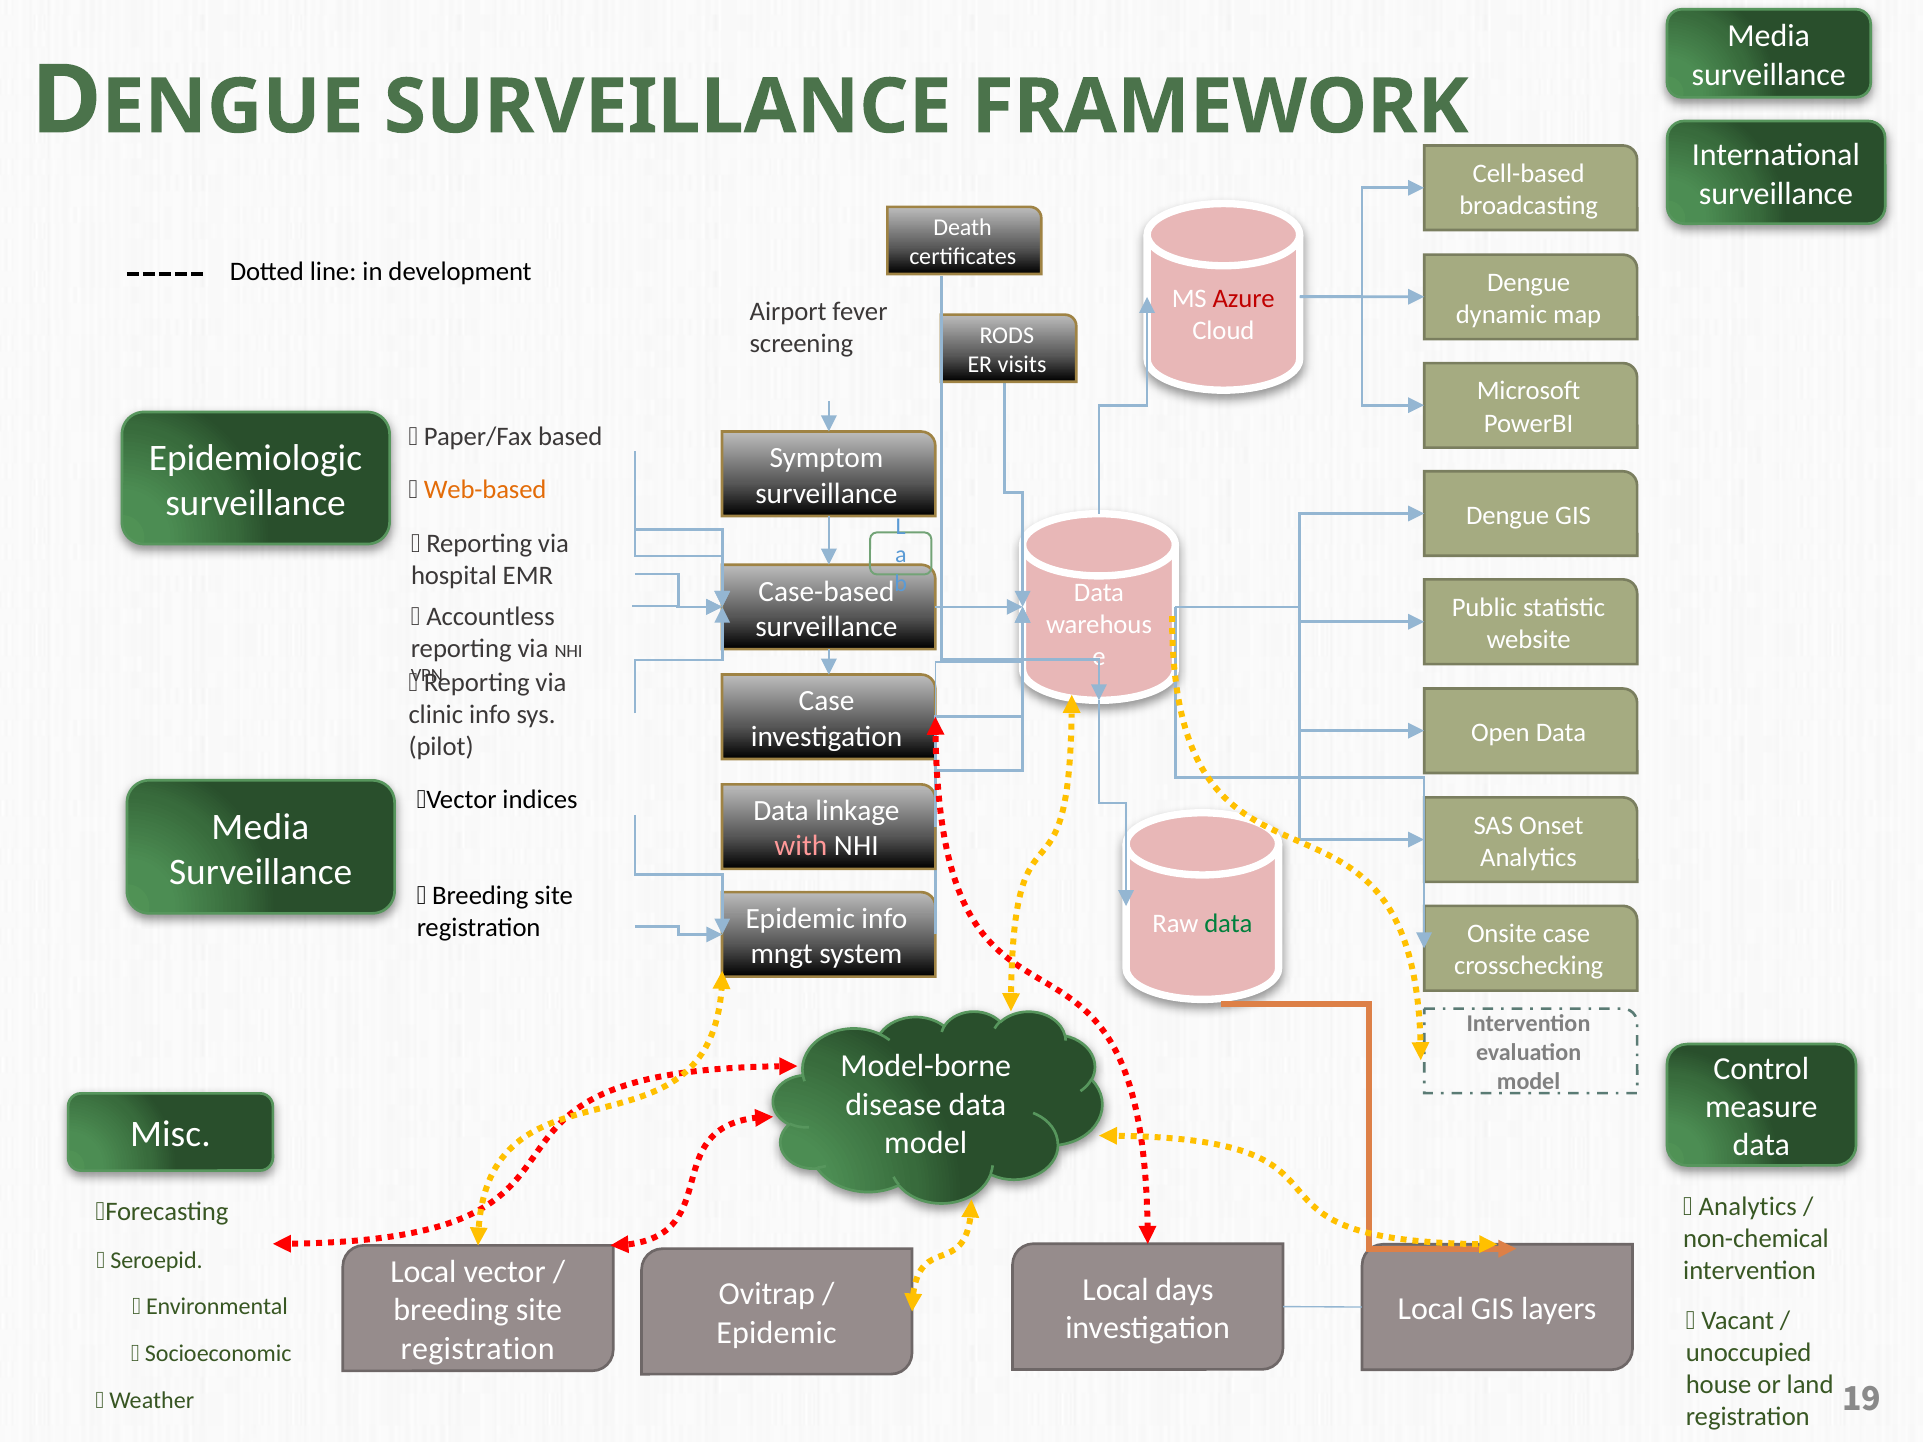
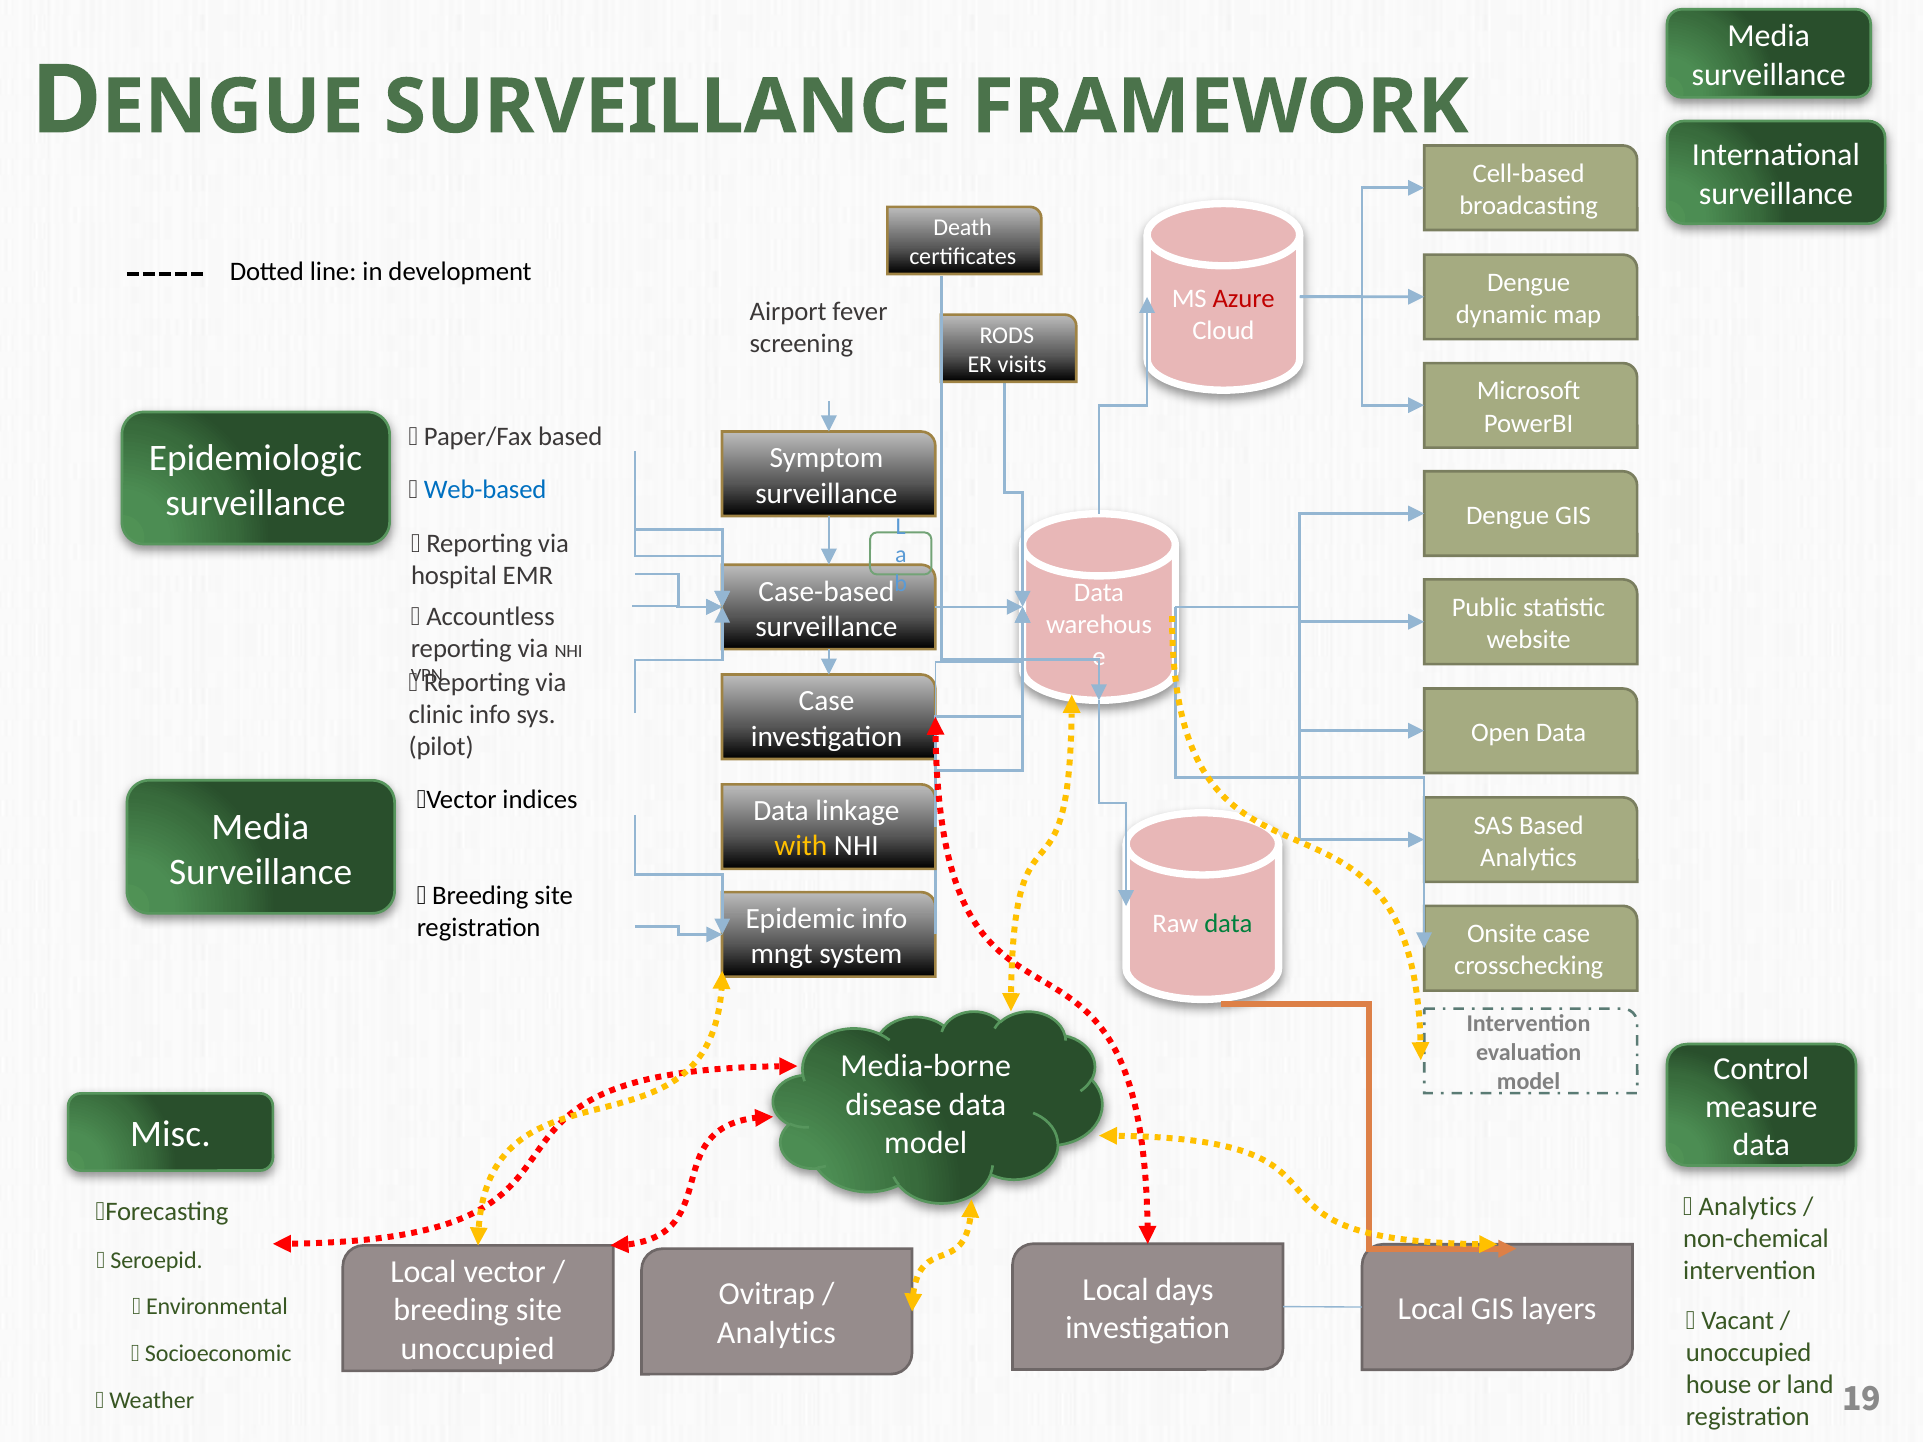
Web-based colour: orange -> blue
SAS Onset: Onset -> Based
with colour: pink -> yellow
Model-borne: Model-borne -> Media-borne
Epidemic at (776, 1333): Epidemic -> Analytics
registration at (478, 1349): registration -> unoccupied
